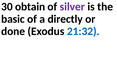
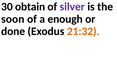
basic: basic -> soon
directly: directly -> enough
21:32 colour: blue -> orange
